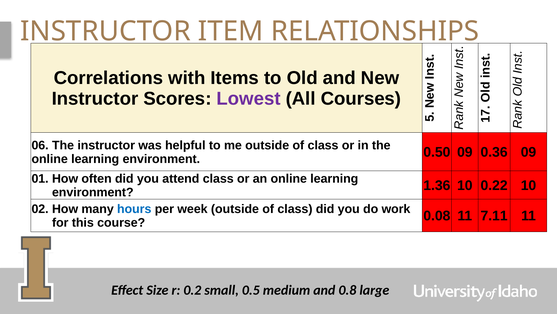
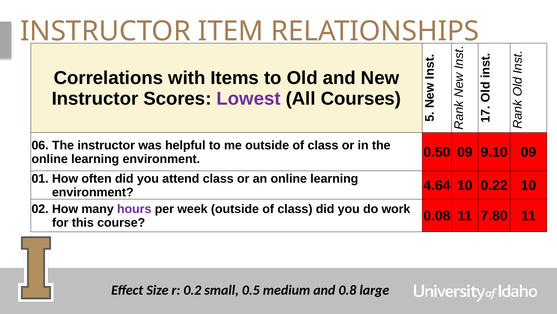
0.36: 0.36 -> 9.10
1.36: 1.36 -> 4.64
hours colour: blue -> purple
7.11: 7.11 -> 7.80
